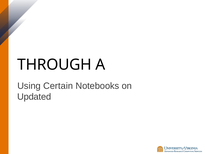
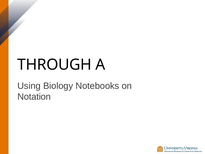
Certain: Certain -> Biology
Updated: Updated -> Notation
